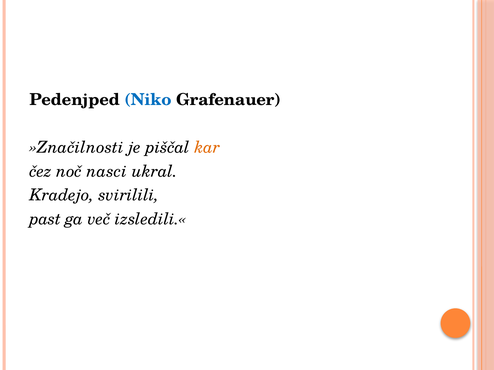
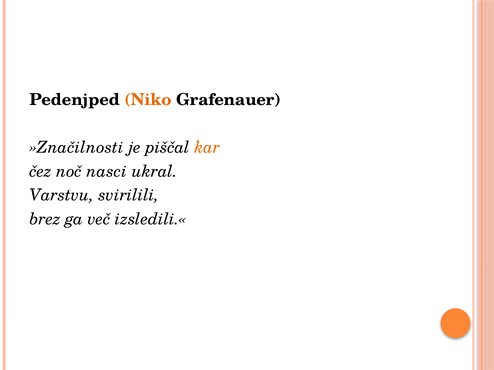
Niko colour: blue -> orange
Kradejo: Kradejo -> Varstvu
past: past -> brez
